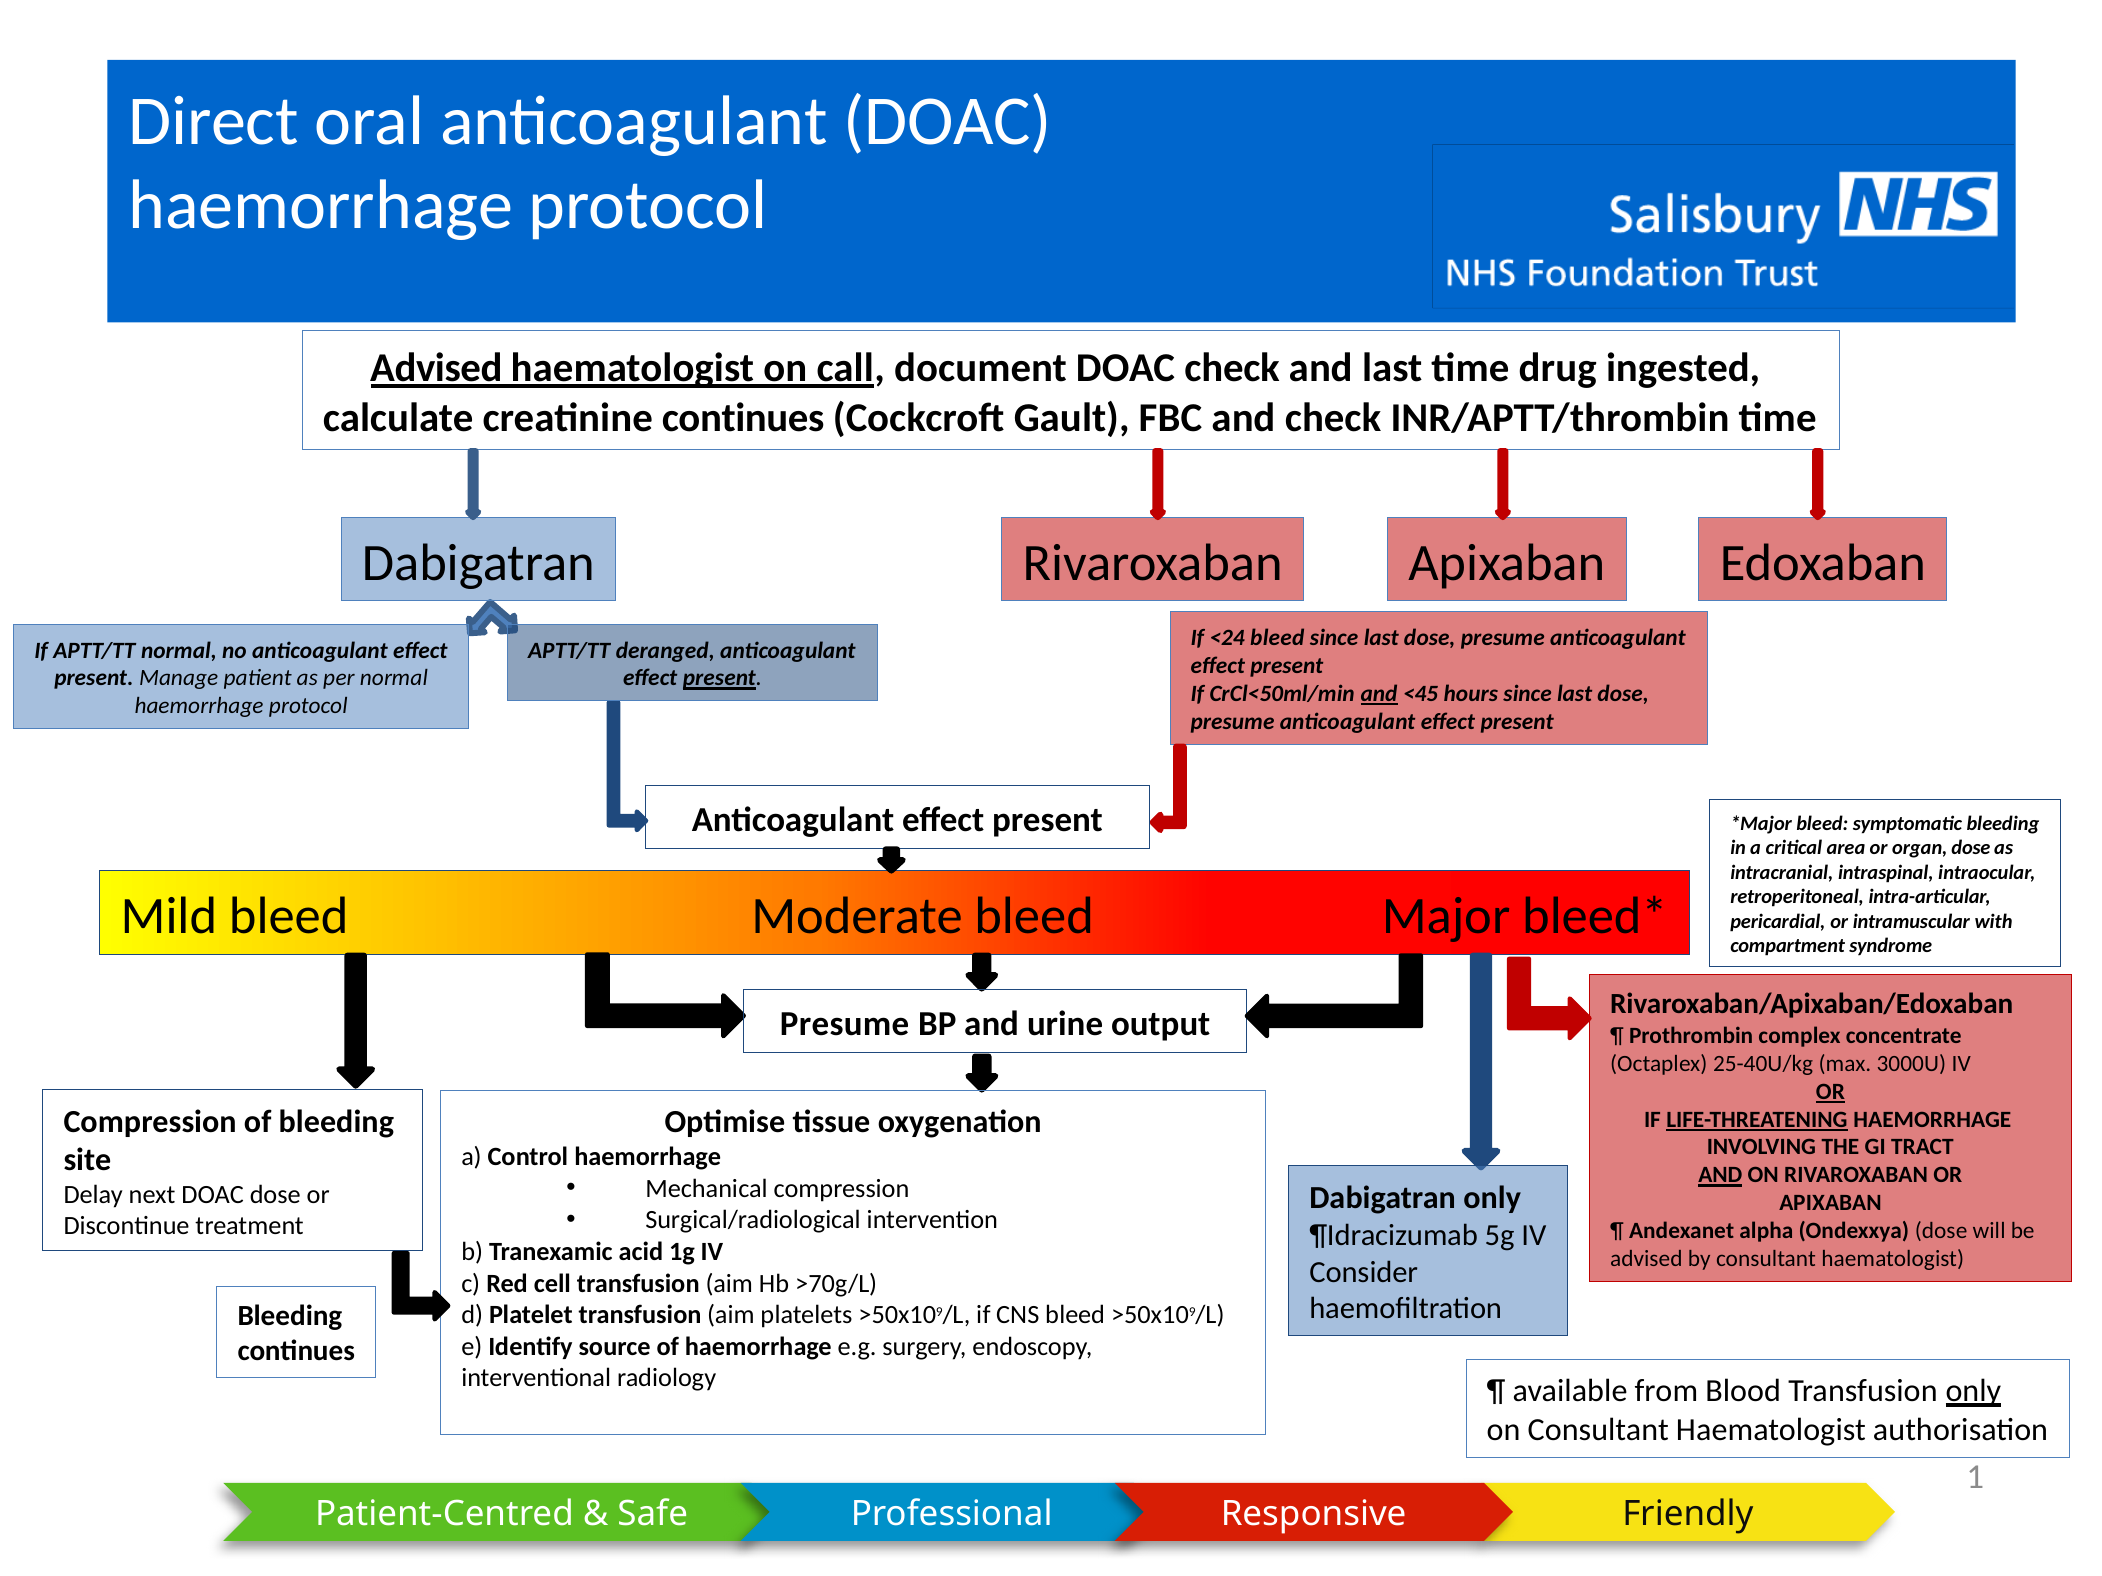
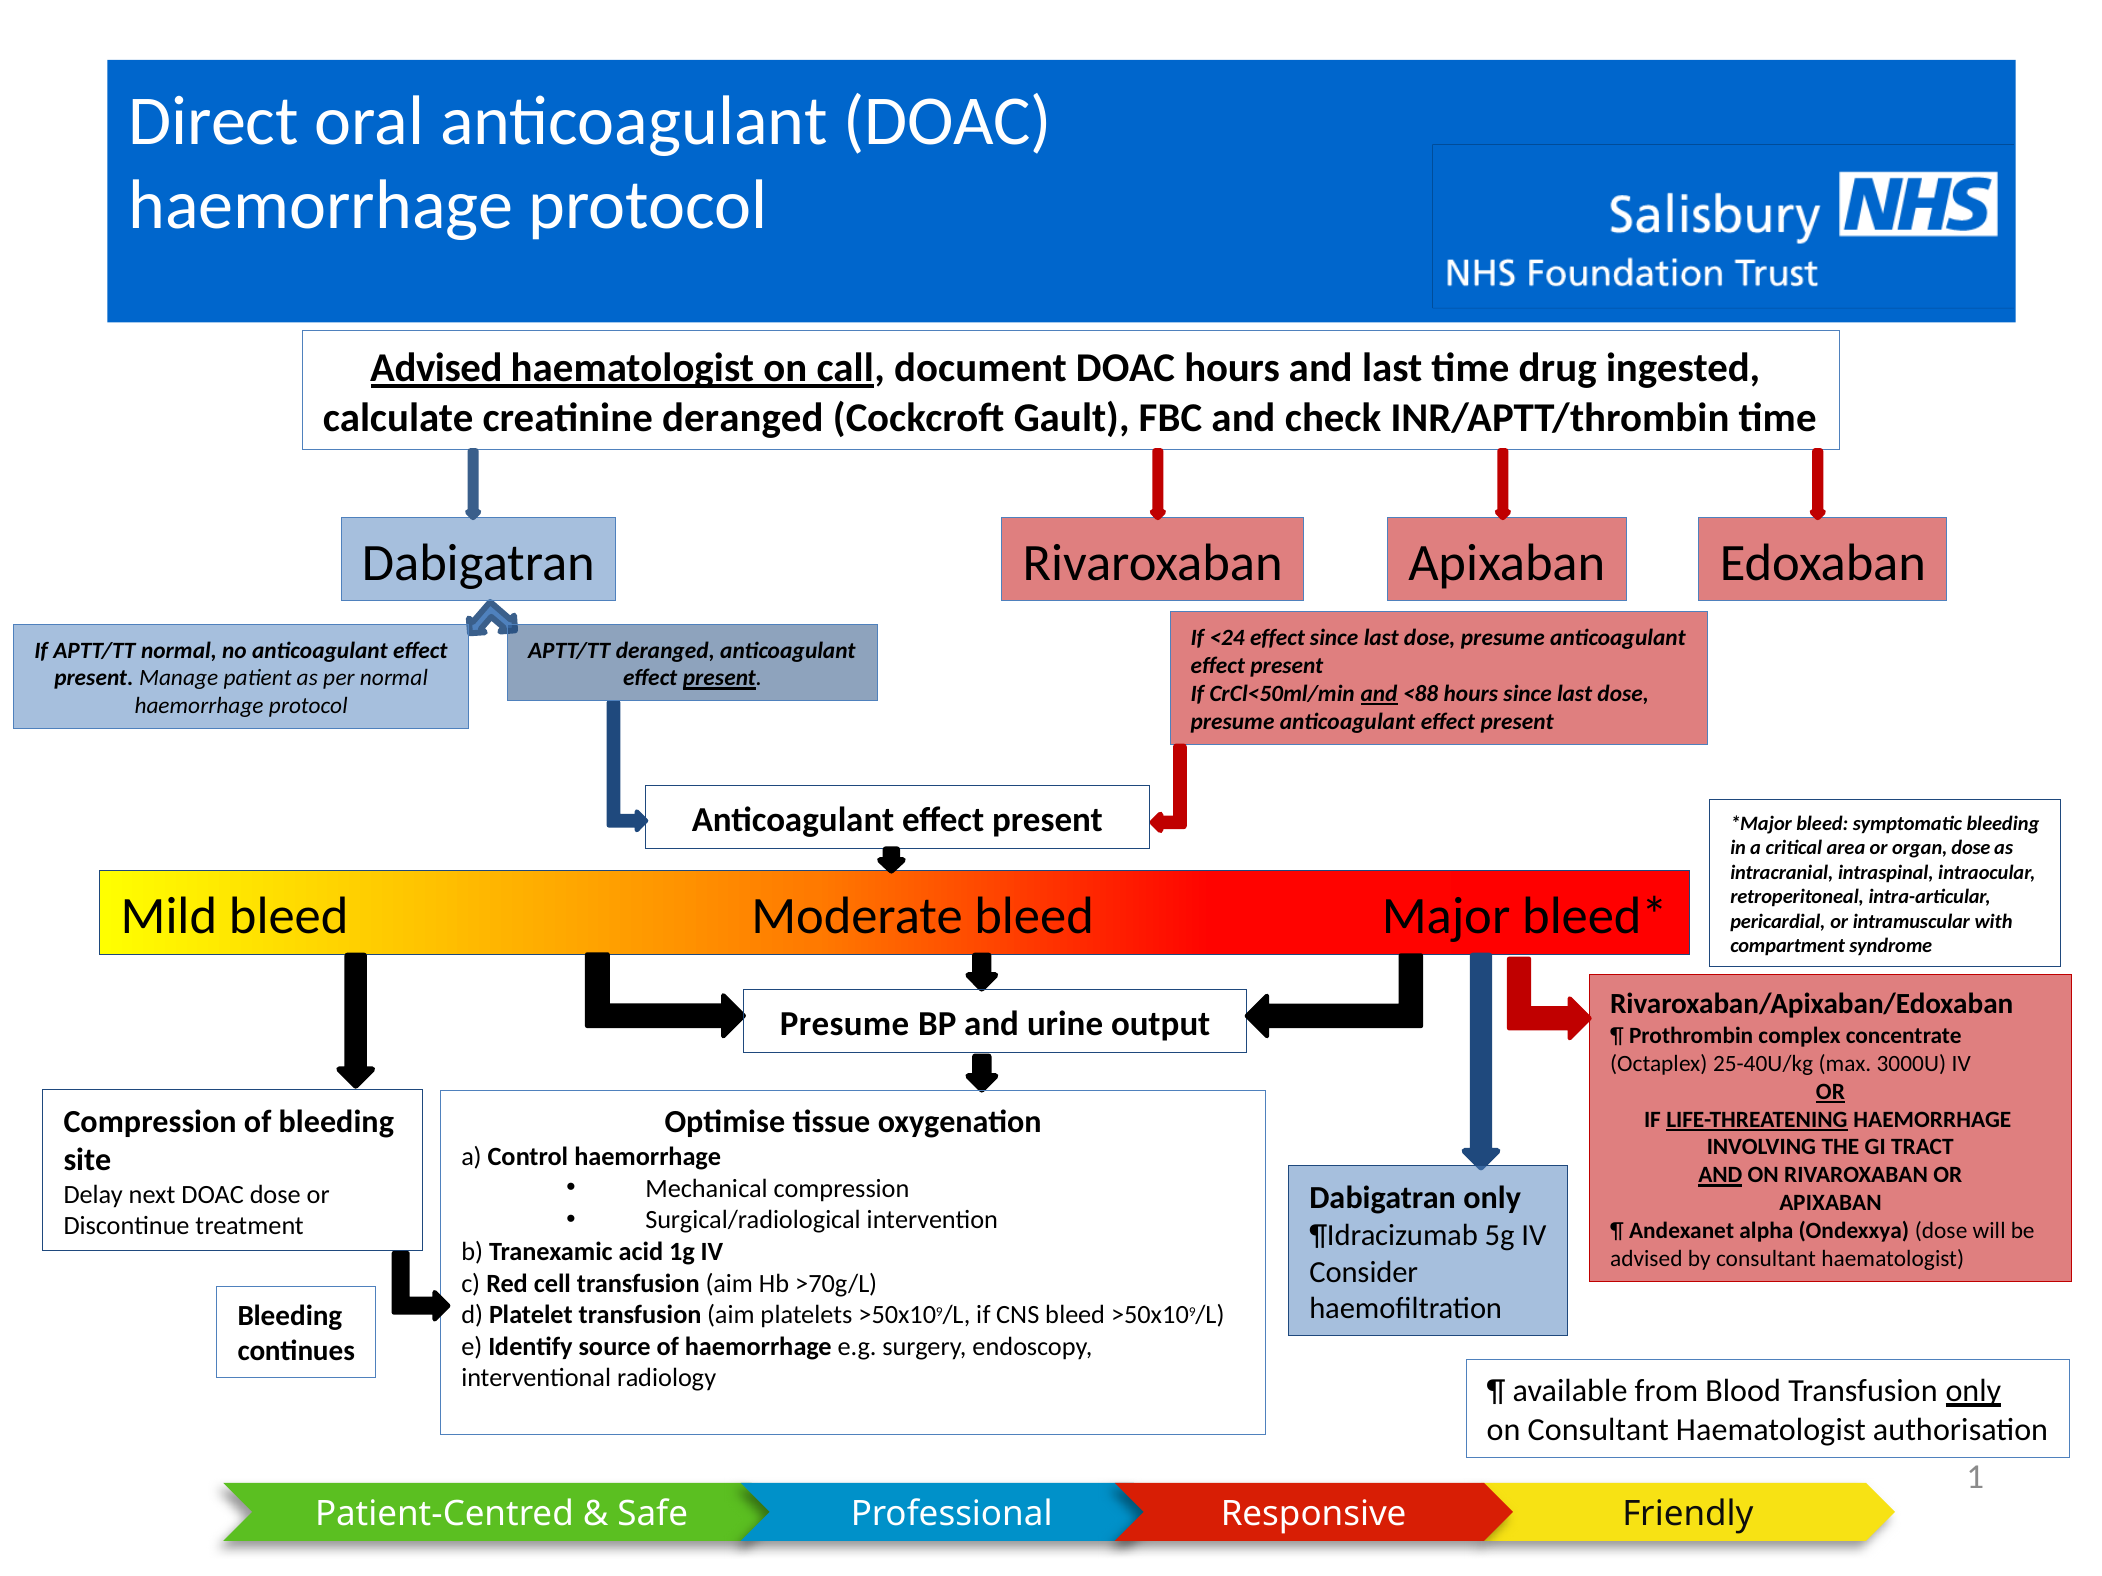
DOAC check: check -> hours
creatinine continues: continues -> deranged
<24 bleed: bleed -> effect
<45: <45 -> <88
